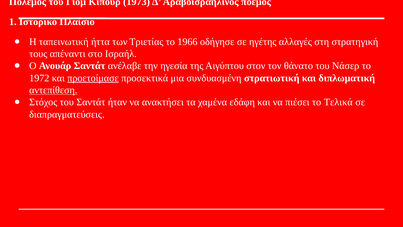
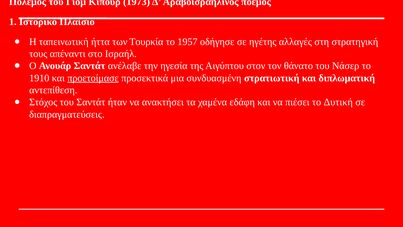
Τριετίας: Τριετίας -> Τουρκία
1966: 1966 -> 1957
1972: 1972 -> 1910
αντεπίθεση underline: present -> none
Τελικά: Τελικά -> Δυτική
